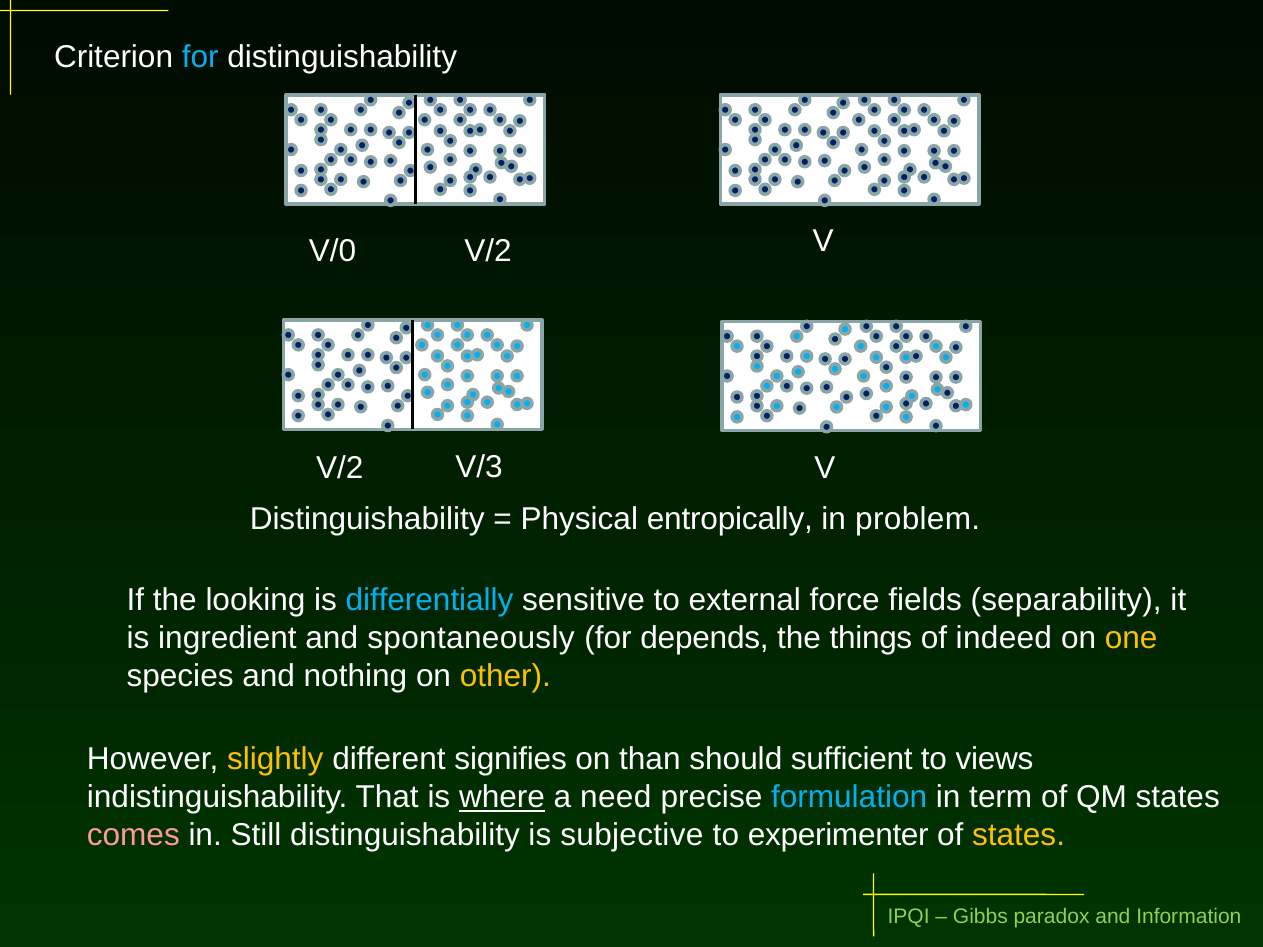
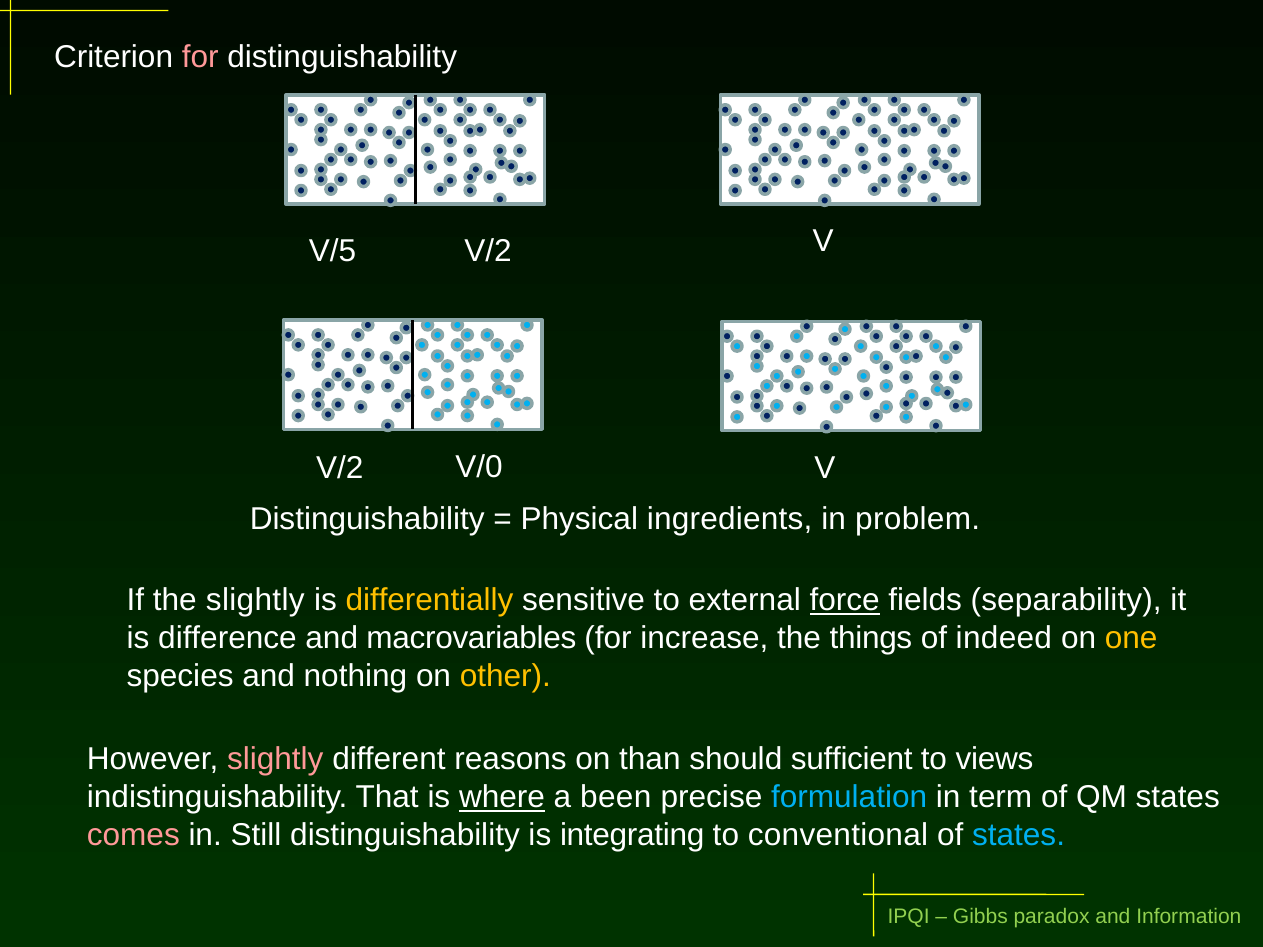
for at (200, 57) colour: light blue -> pink
V/0: V/0 -> V/5
V/3: V/3 -> V/0
entropically: entropically -> ingredients
the looking: looking -> slightly
differentially colour: light blue -> yellow
force underline: none -> present
ingredient: ingredient -> difference
spontaneously: spontaneously -> macrovariables
depends: depends -> increase
slightly at (275, 760) colour: yellow -> pink
signifies: signifies -> reasons
need: need -> been
subjective: subjective -> integrating
experimenter: experimenter -> conventional
states at (1019, 835) colour: yellow -> light blue
